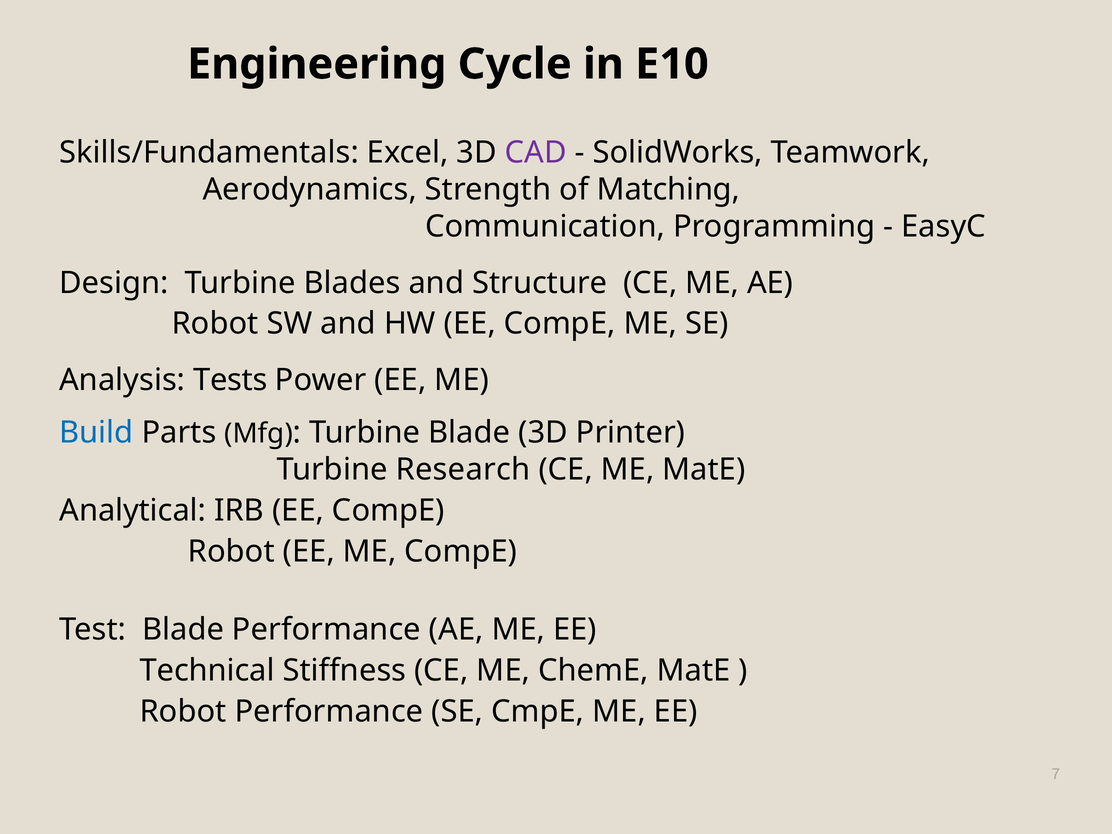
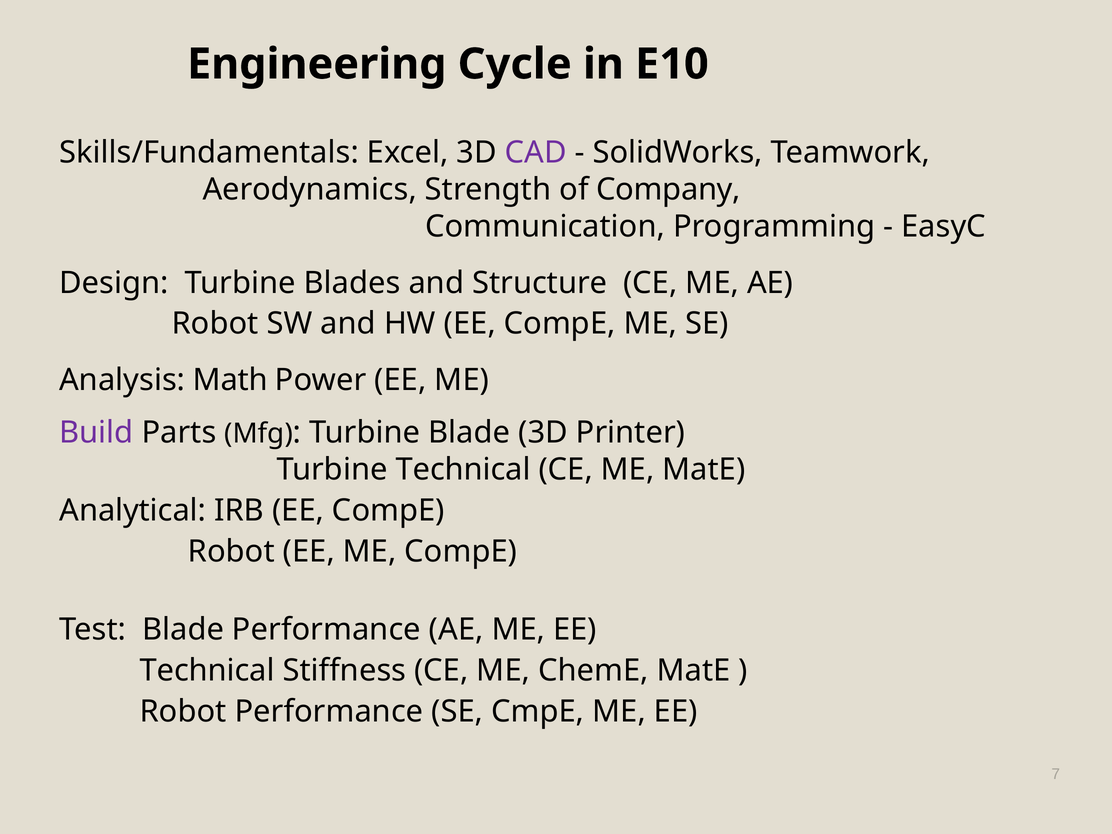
Matching: Matching -> Company
Tests: Tests -> Math
Build colour: blue -> purple
Turbine Research: Research -> Technical
